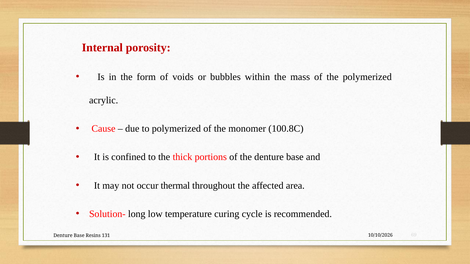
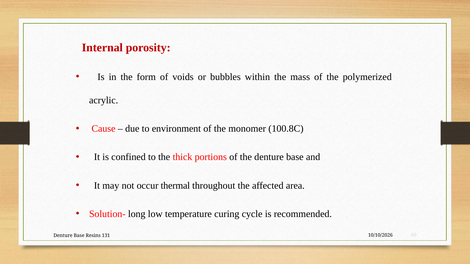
to polymerized: polymerized -> environment
